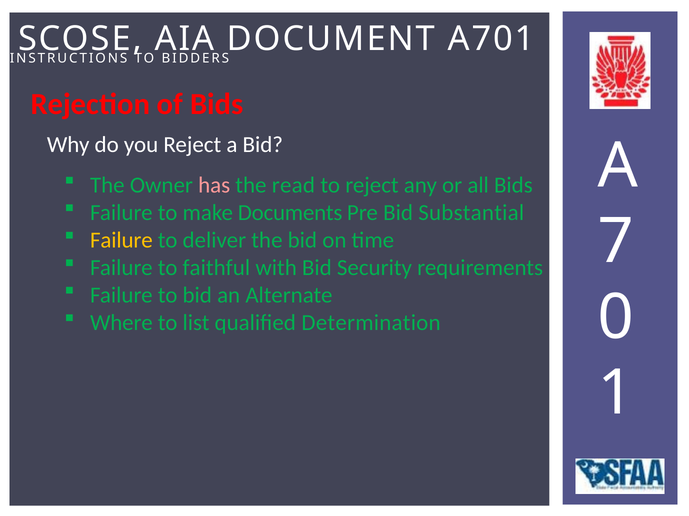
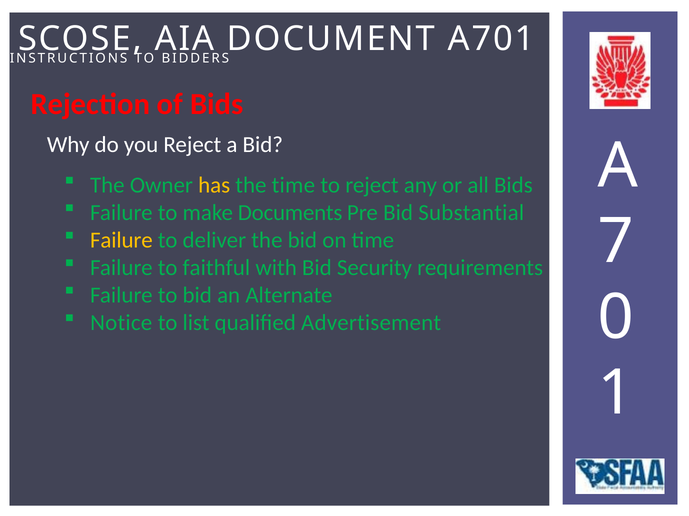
has colour: pink -> yellow
the read: read -> time
Where: Where -> Notice
Determination: Determination -> Advertisement
